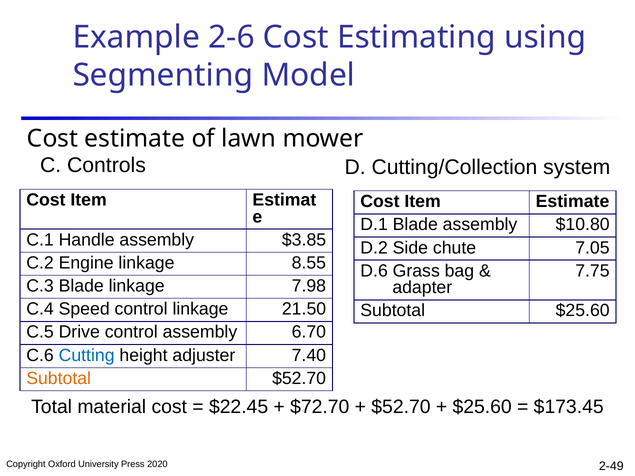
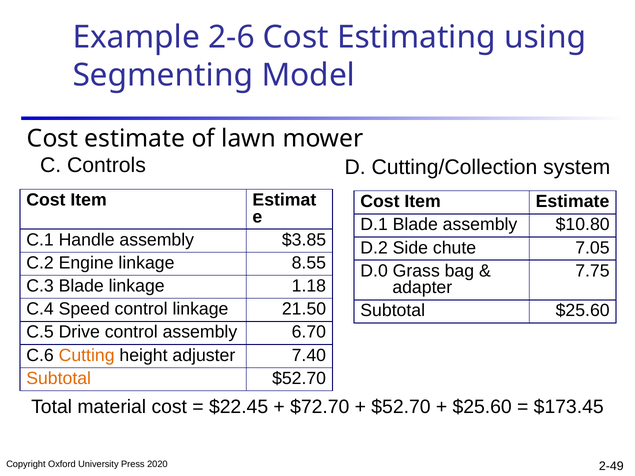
D.6: D.6 -> D.0
7.98: 7.98 -> 1.18
Cutting colour: blue -> orange
